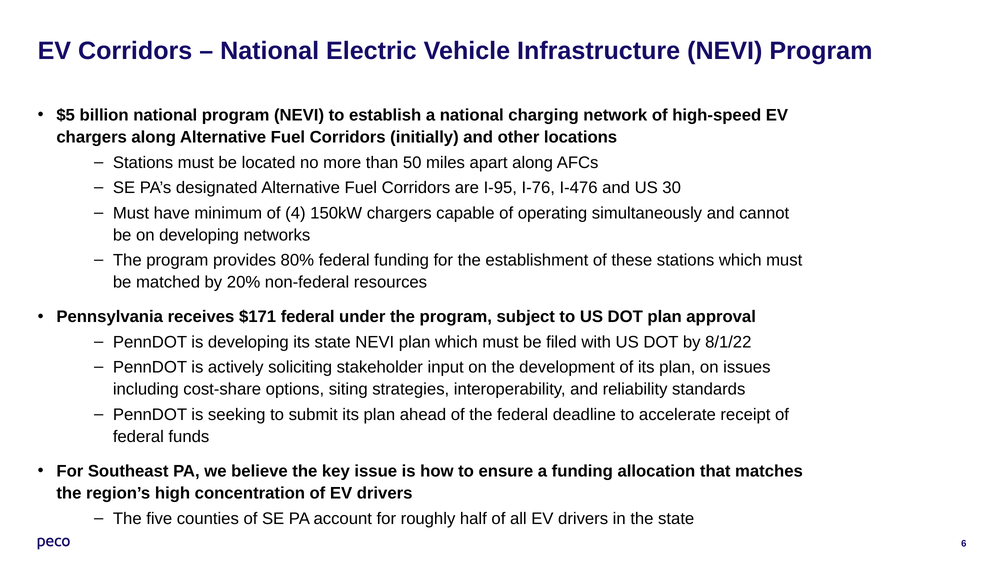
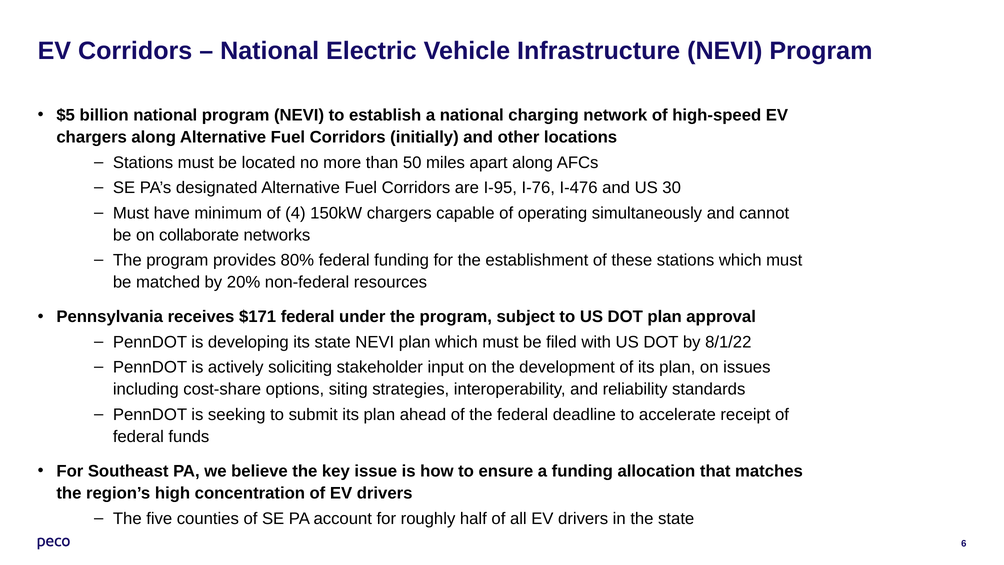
on developing: developing -> collaborate
